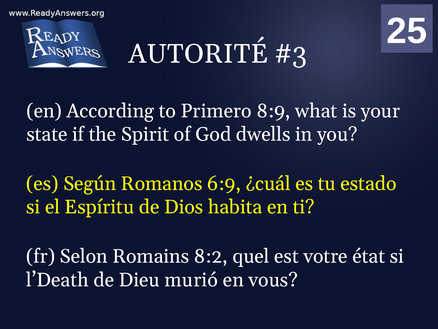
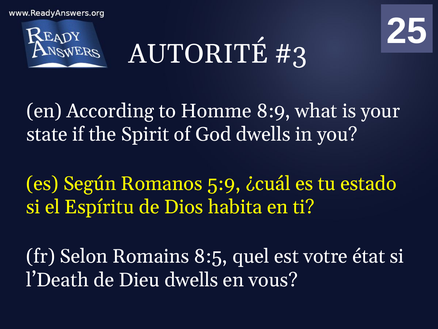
Primero: Primero -> Homme
6:9: 6:9 -> 5:9
8:2: 8:2 -> 8:5
Dieu murió: murió -> dwells
